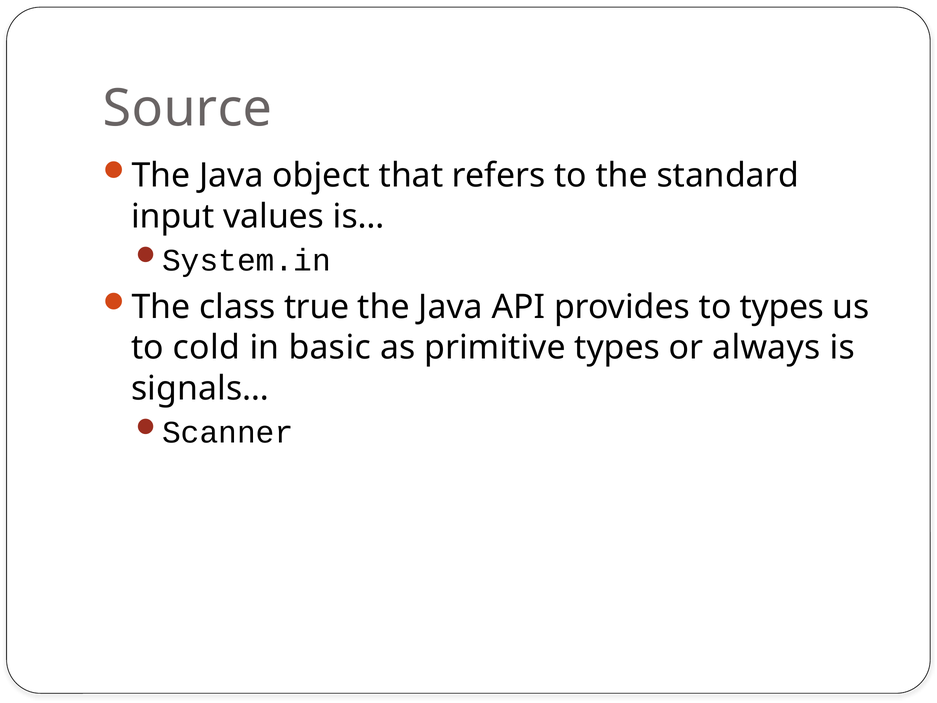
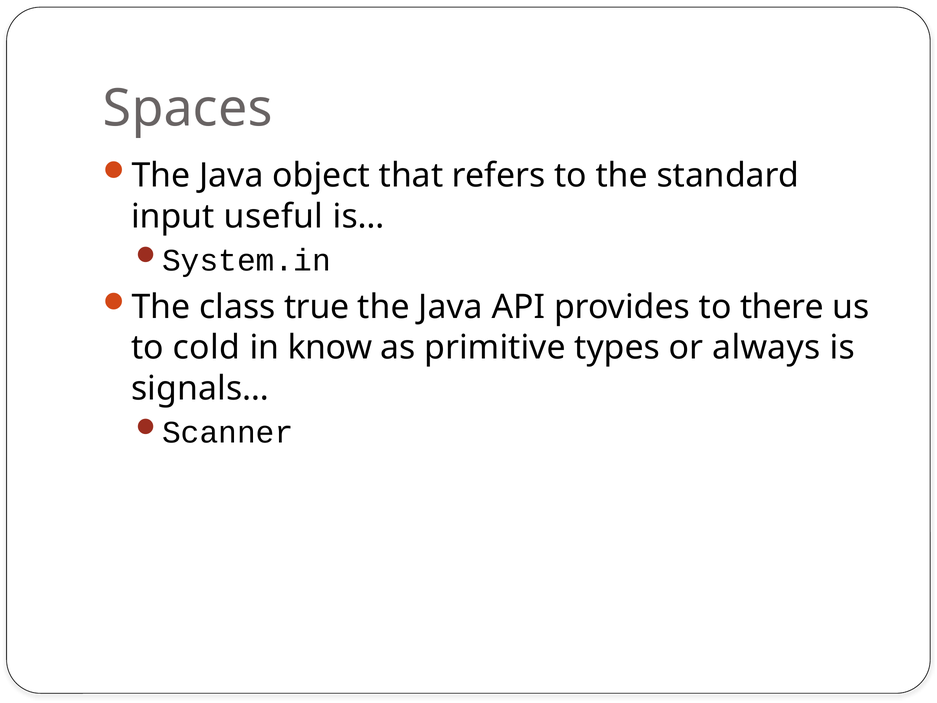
Source: Source -> Spaces
values: values -> useful
to types: types -> there
basic: basic -> know
